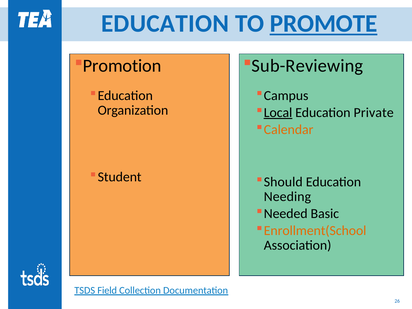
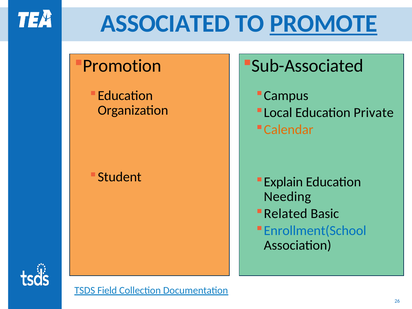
EDUCATION at (165, 24): EDUCATION -> ASSOCIATED
Sub-Reviewing: Sub-Reviewing -> Sub-Associated
Local underline: present -> none
Should: Should -> Explain
Needed: Needed -> Related
Enrollment(School colour: orange -> blue
